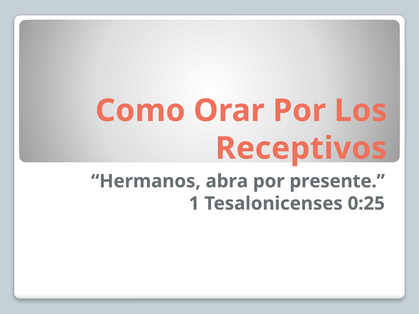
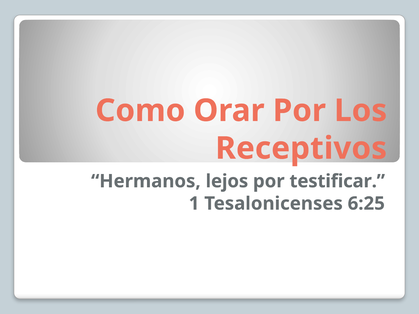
abra: abra -> lejos
presente: presente -> testificar
0:25: 0:25 -> 6:25
